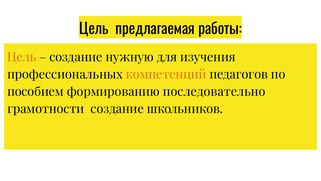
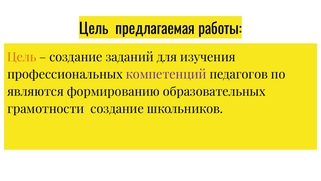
нужную: нужную -> заданий
компетенций colour: orange -> purple
пособием: пособием -> являются
последовательно: последовательно -> образовательных
